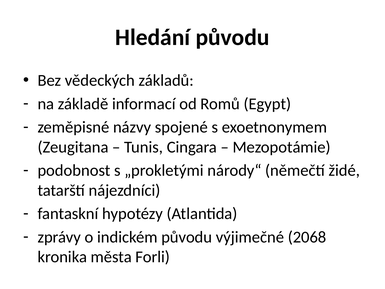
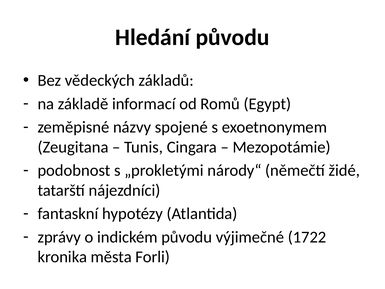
2068: 2068 -> 1722
